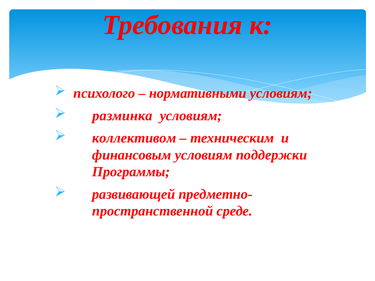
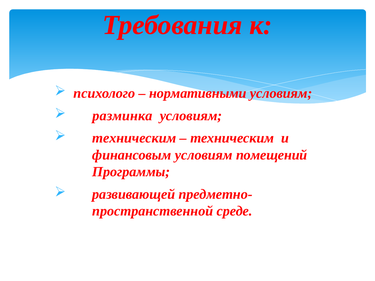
коллективом at (134, 138): коллективом -> техническим
поддержки: поддержки -> помещений
